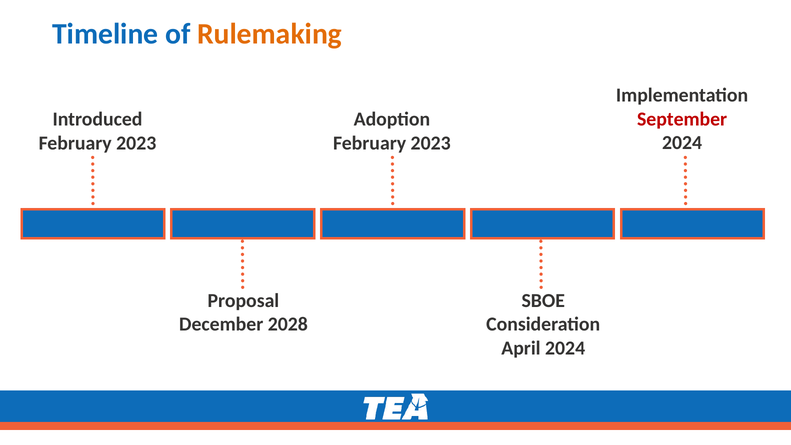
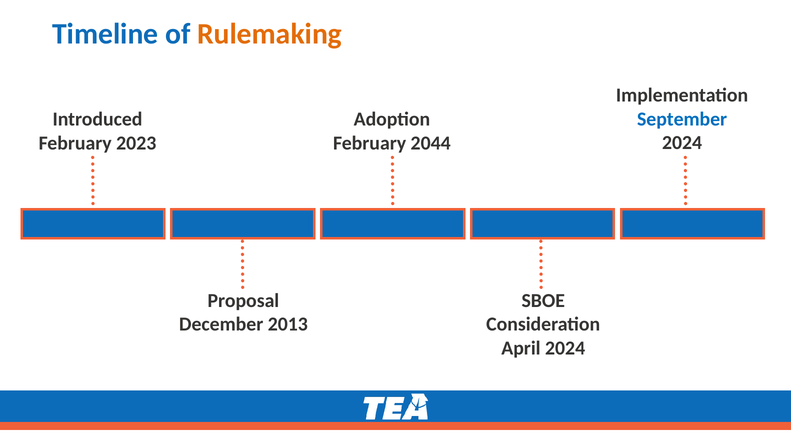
September colour: red -> blue
2023 at (431, 143): 2023 -> 2044
2028: 2028 -> 2013
